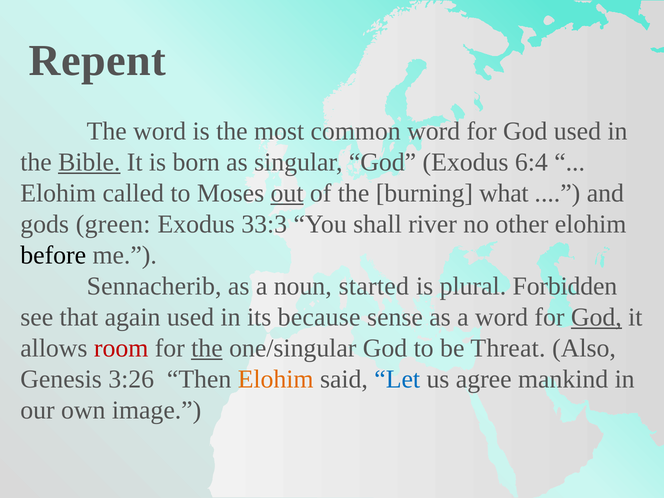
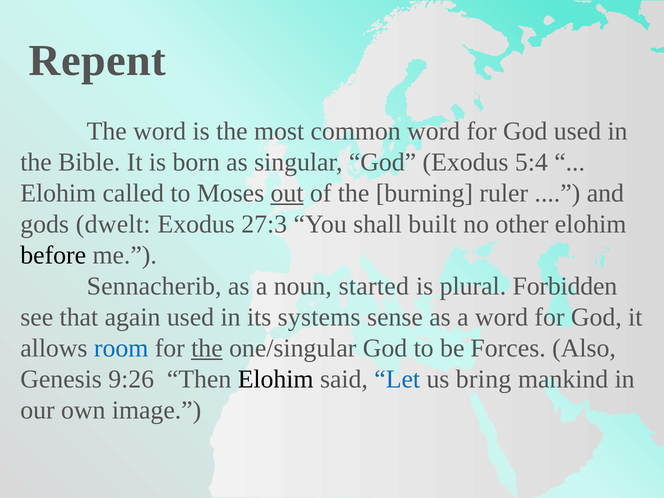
Bible underline: present -> none
6:4: 6:4 -> 5:4
what: what -> ruler
green: green -> dwelt
33:3: 33:3 -> 27:3
river: river -> built
because: because -> systems
God at (596, 317) underline: present -> none
room colour: red -> blue
Threat: Threat -> Forces
3:26: 3:26 -> 9:26
Elohim at (276, 379) colour: orange -> black
agree: agree -> bring
